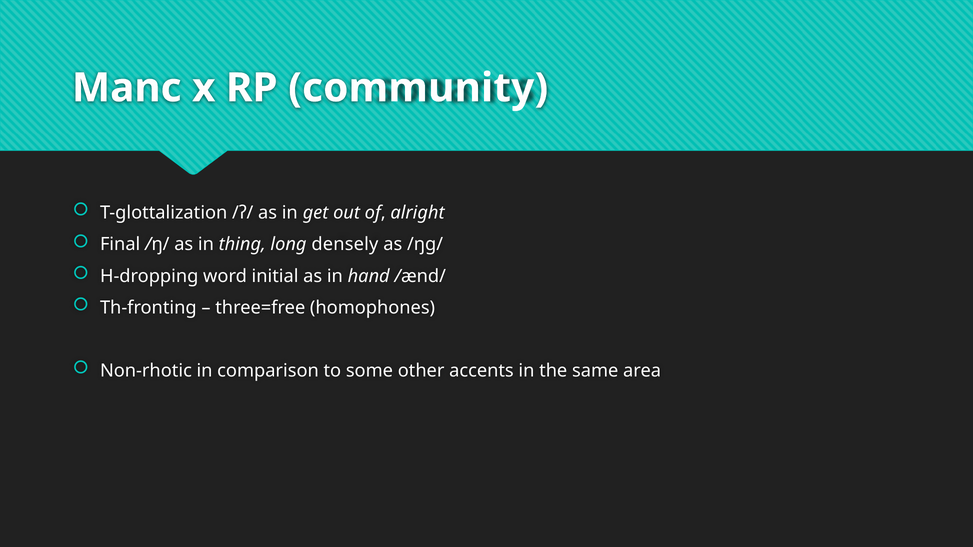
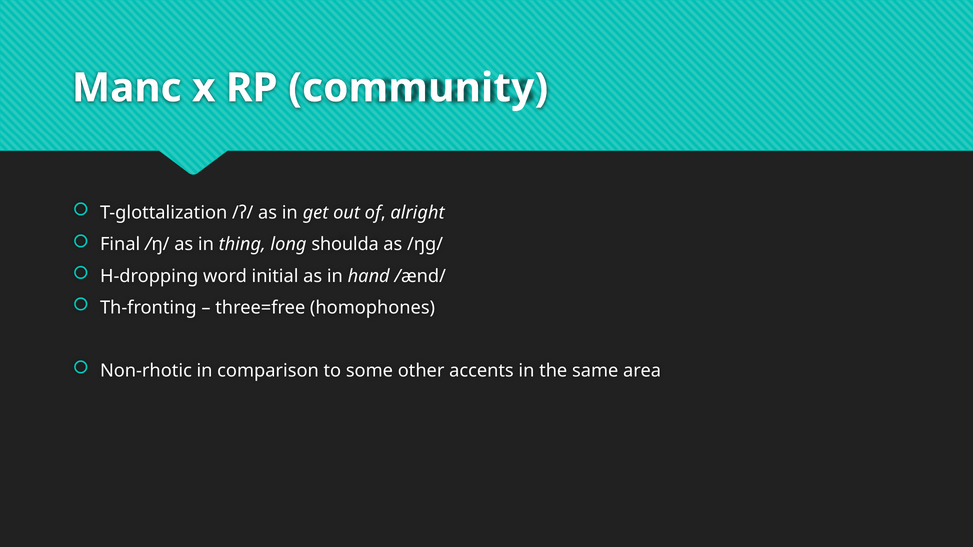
densely: densely -> shoulda
